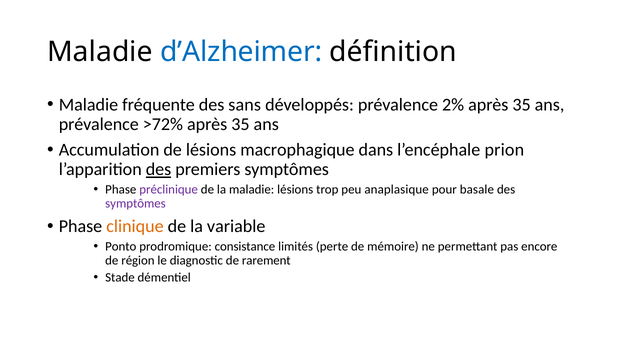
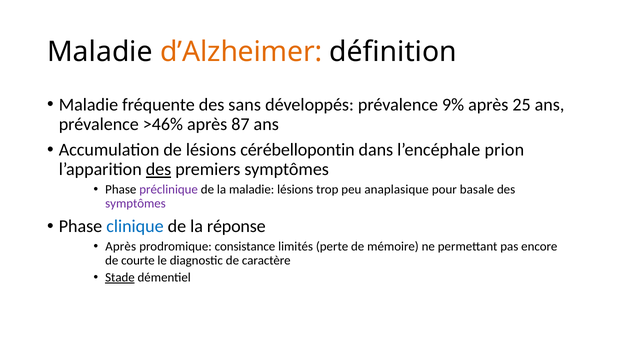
d’Alzheimer colour: blue -> orange
2%: 2% -> 9%
35 at (522, 105): 35 -> 25
>72%: >72% -> >46%
35 at (240, 124): 35 -> 87
macrophagique: macrophagique -> cérébellopontin
clinique colour: orange -> blue
variable: variable -> réponse
Ponto at (121, 247): Ponto -> Après
région: région -> courte
rarement: rarement -> caractère
Stade underline: none -> present
